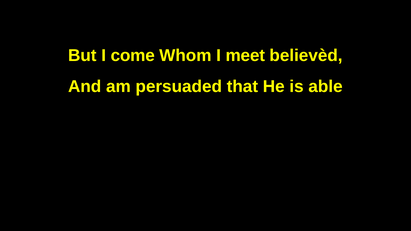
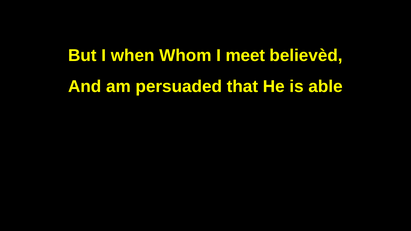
come: come -> when
